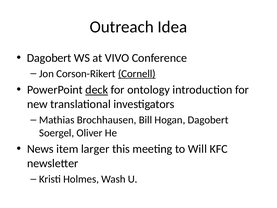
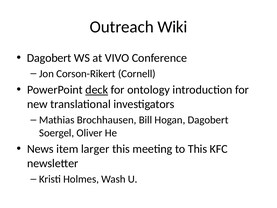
Idea: Idea -> Wiki
Cornell underline: present -> none
to Will: Will -> This
